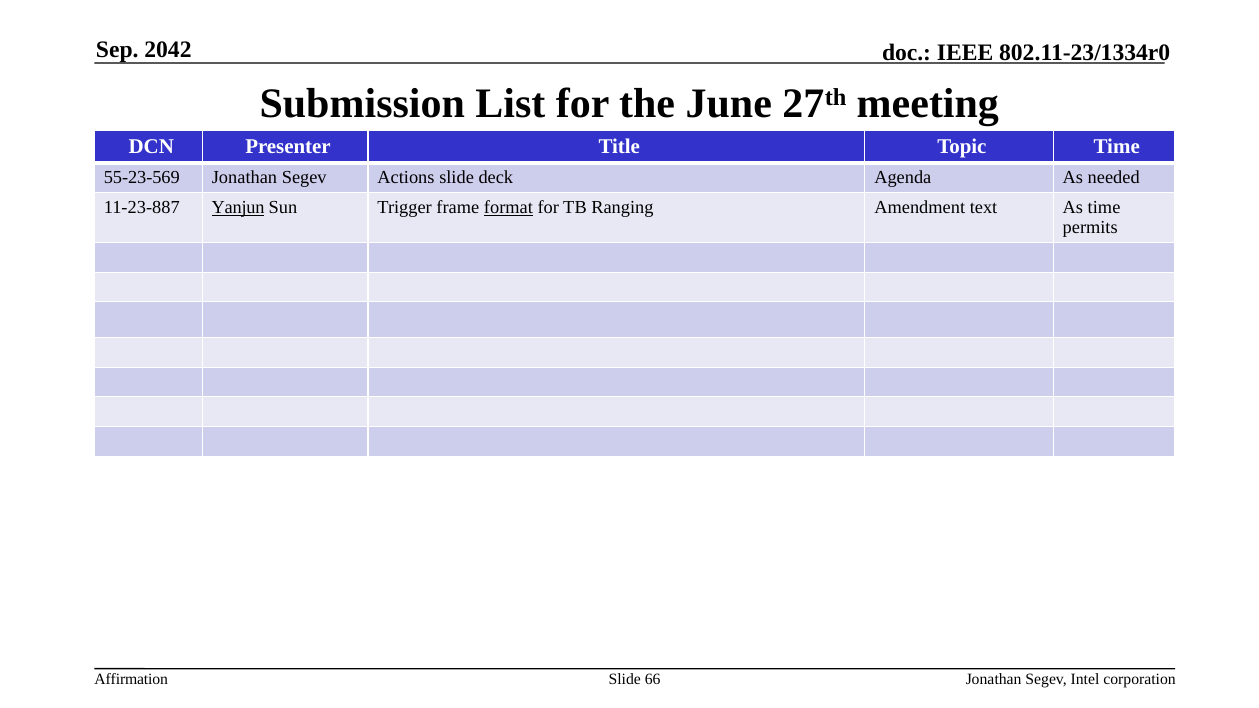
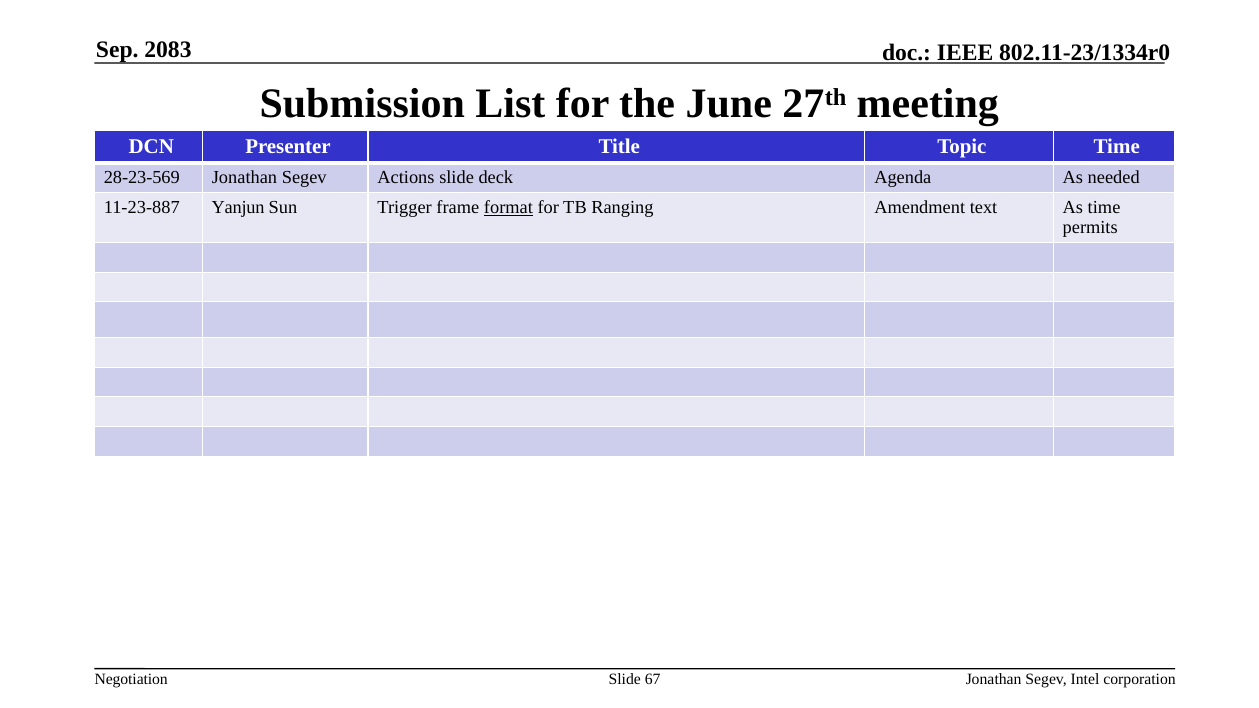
2042: 2042 -> 2083
55-23-569: 55-23-569 -> 28-23-569
Yanjun underline: present -> none
Affirmation: Affirmation -> Negotiation
66: 66 -> 67
